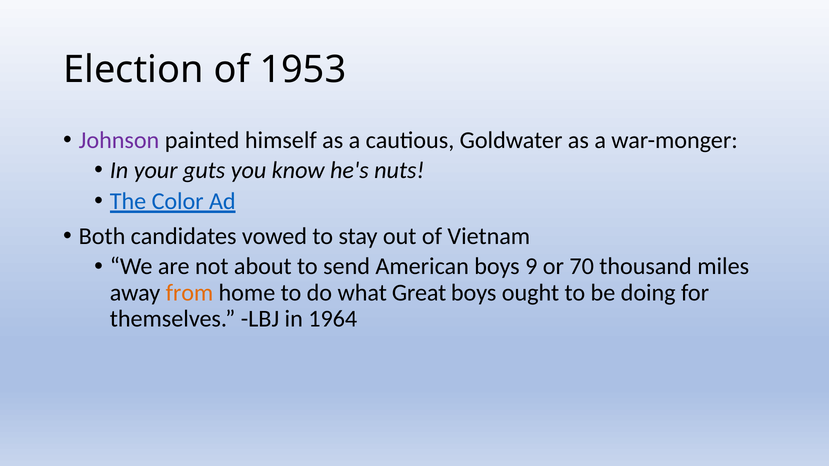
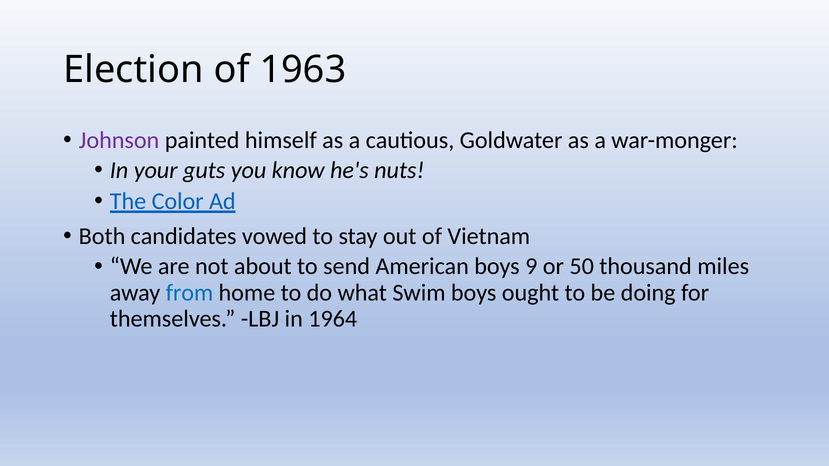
1953: 1953 -> 1963
70: 70 -> 50
from colour: orange -> blue
Great: Great -> Swim
